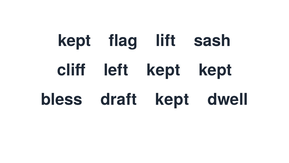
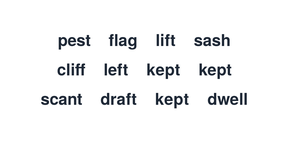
kept at (74, 41): kept -> pest
bless: bless -> scant
